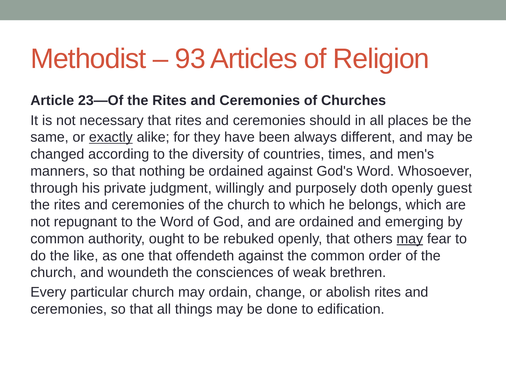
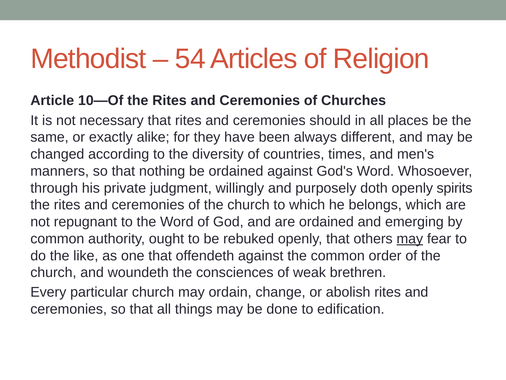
93: 93 -> 54
23—Of: 23—Of -> 10—Of
exactly underline: present -> none
guest: guest -> spirits
